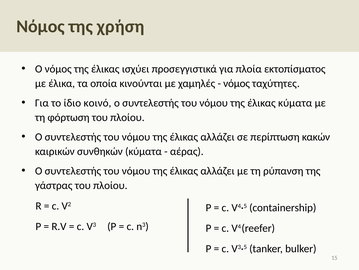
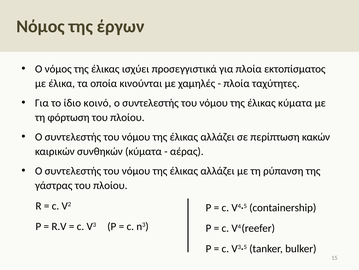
χρήση: χρήση -> έργων
νόμος at (237, 83): νόμος -> πλοία
